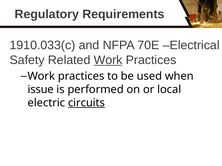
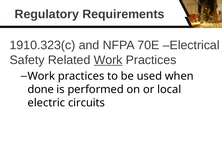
1910.033(c: 1910.033(c -> 1910.323(c
issue: issue -> done
circuits underline: present -> none
